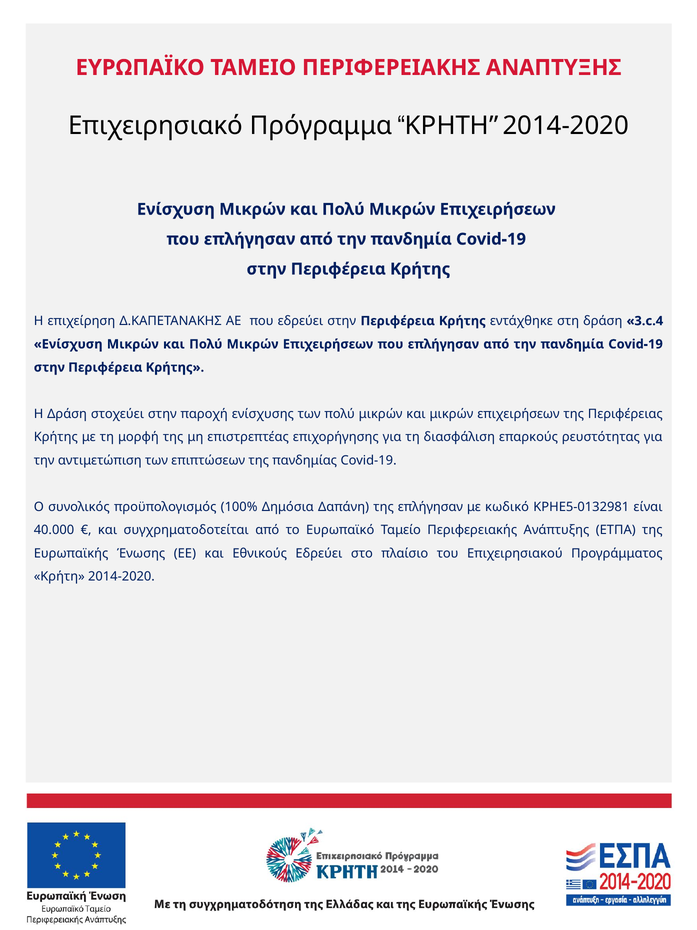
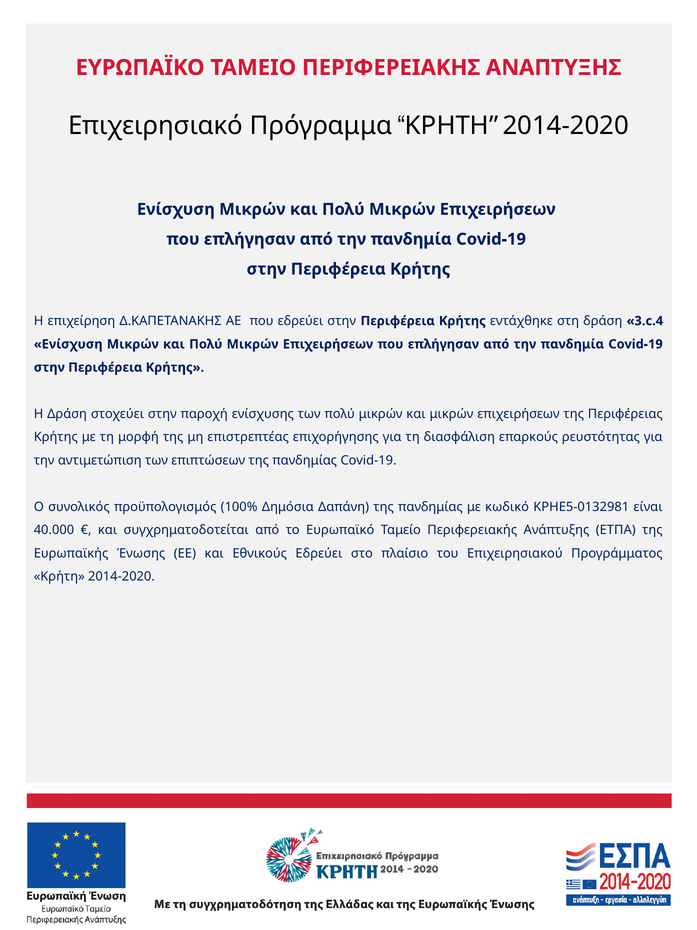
Δαπάνη της επλήγησαν: επλήγησαν -> πανδημίας
